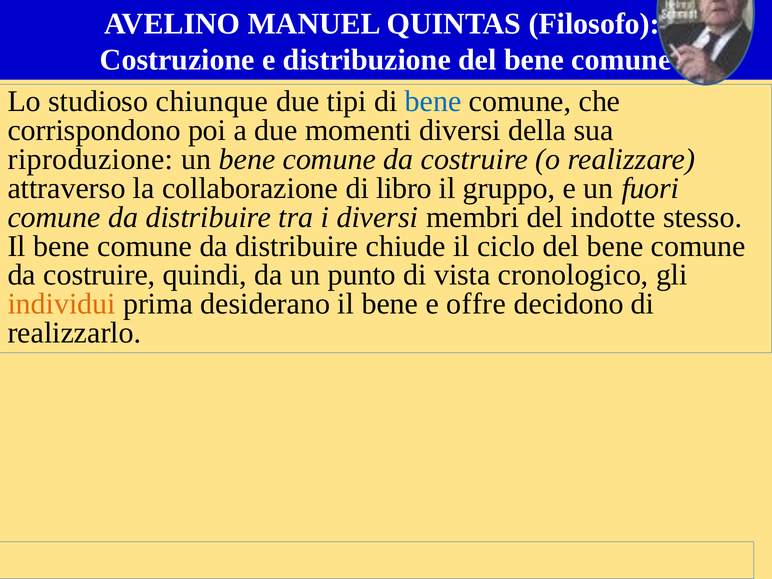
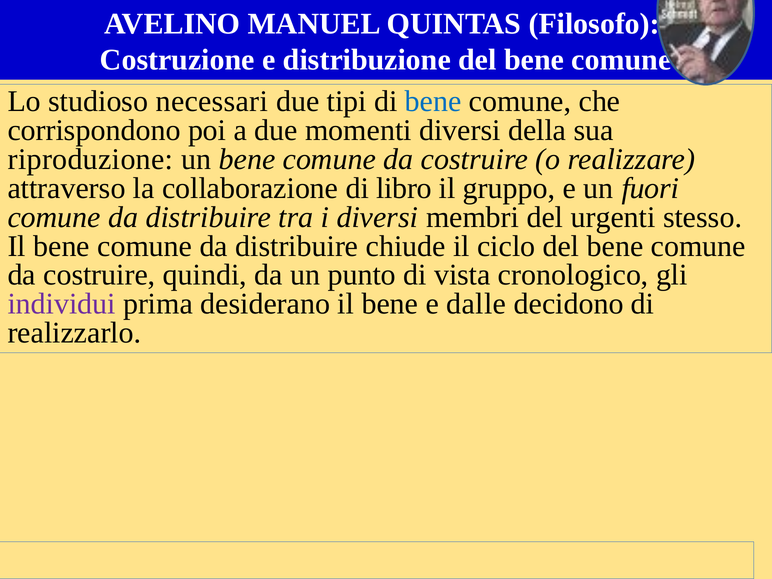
chiunque: chiunque -> necessari
indotte: indotte -> urgenti
individui colour: orange -> purple
offre: offre -> dalle
